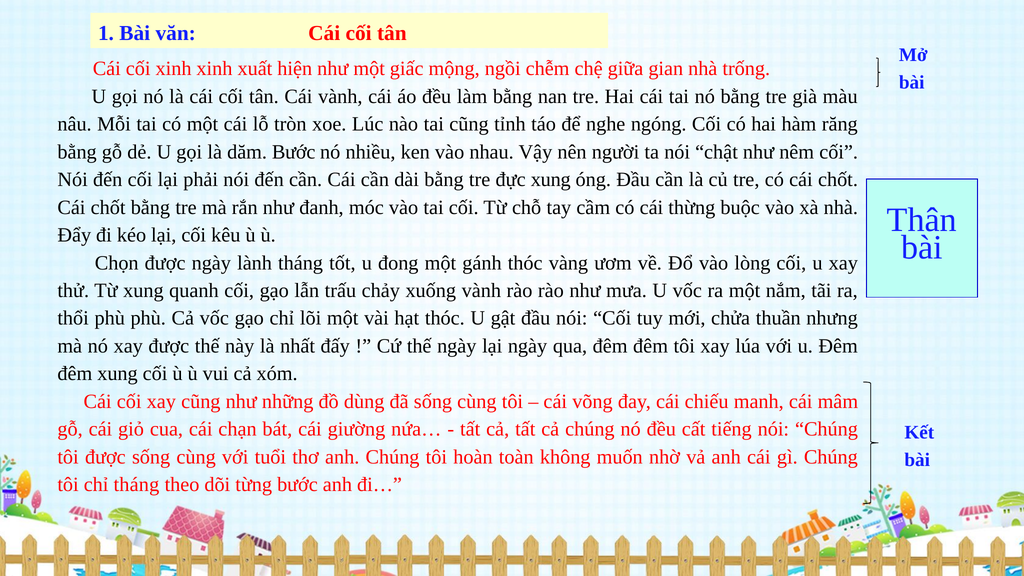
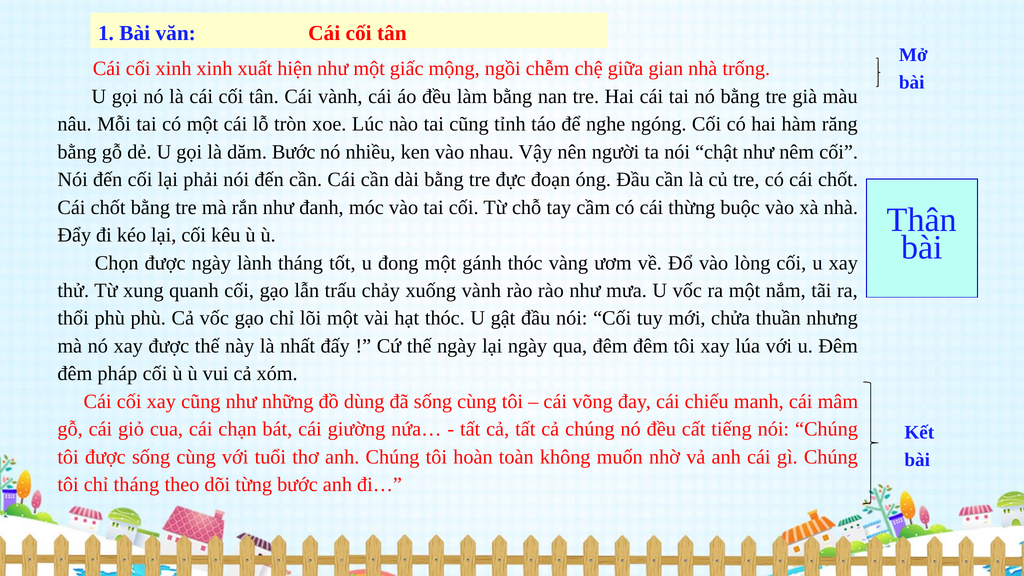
đực xung: xung -> đoạn
đêm xung: xung -> pháp
